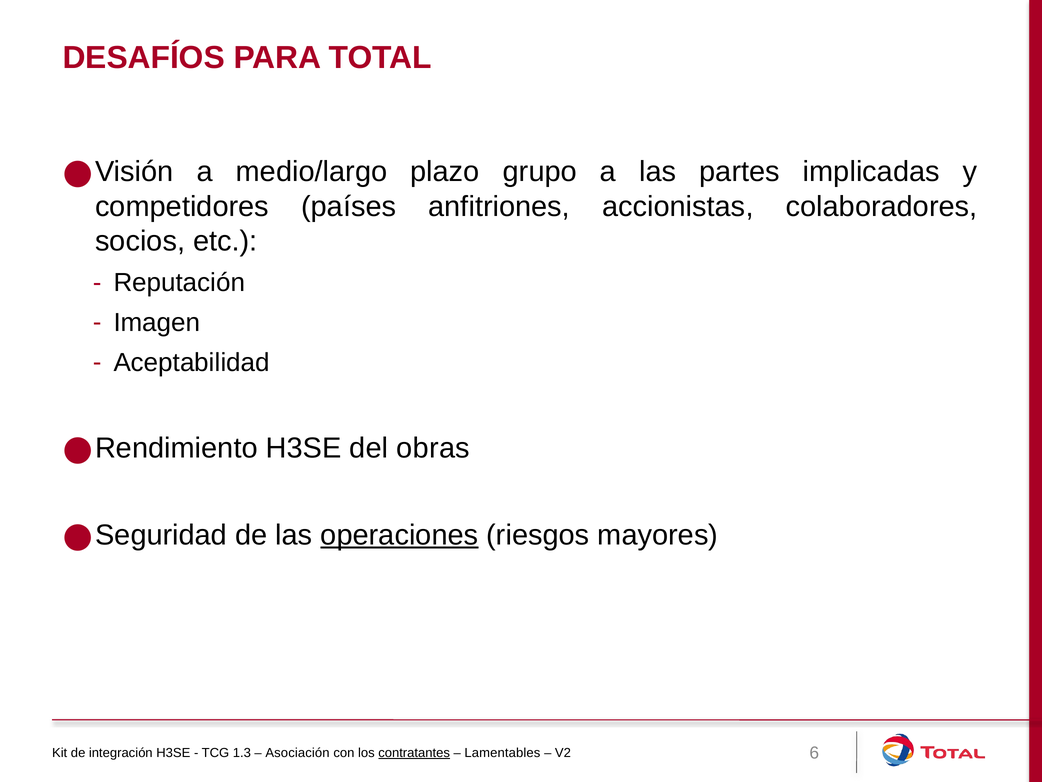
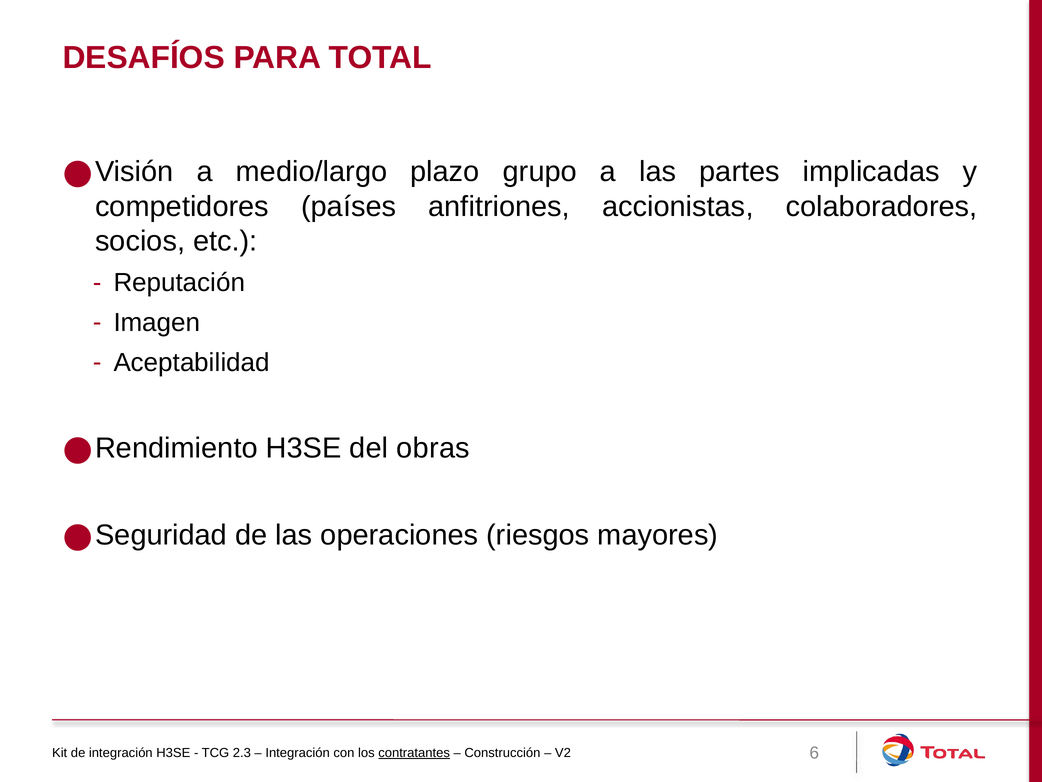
operaciones underline: present -> none
1.3: 1.3 -> 2.3
Asociación at (298, 752): Asociación -> Integración
Lamentables: Lamentables -> Construcción
